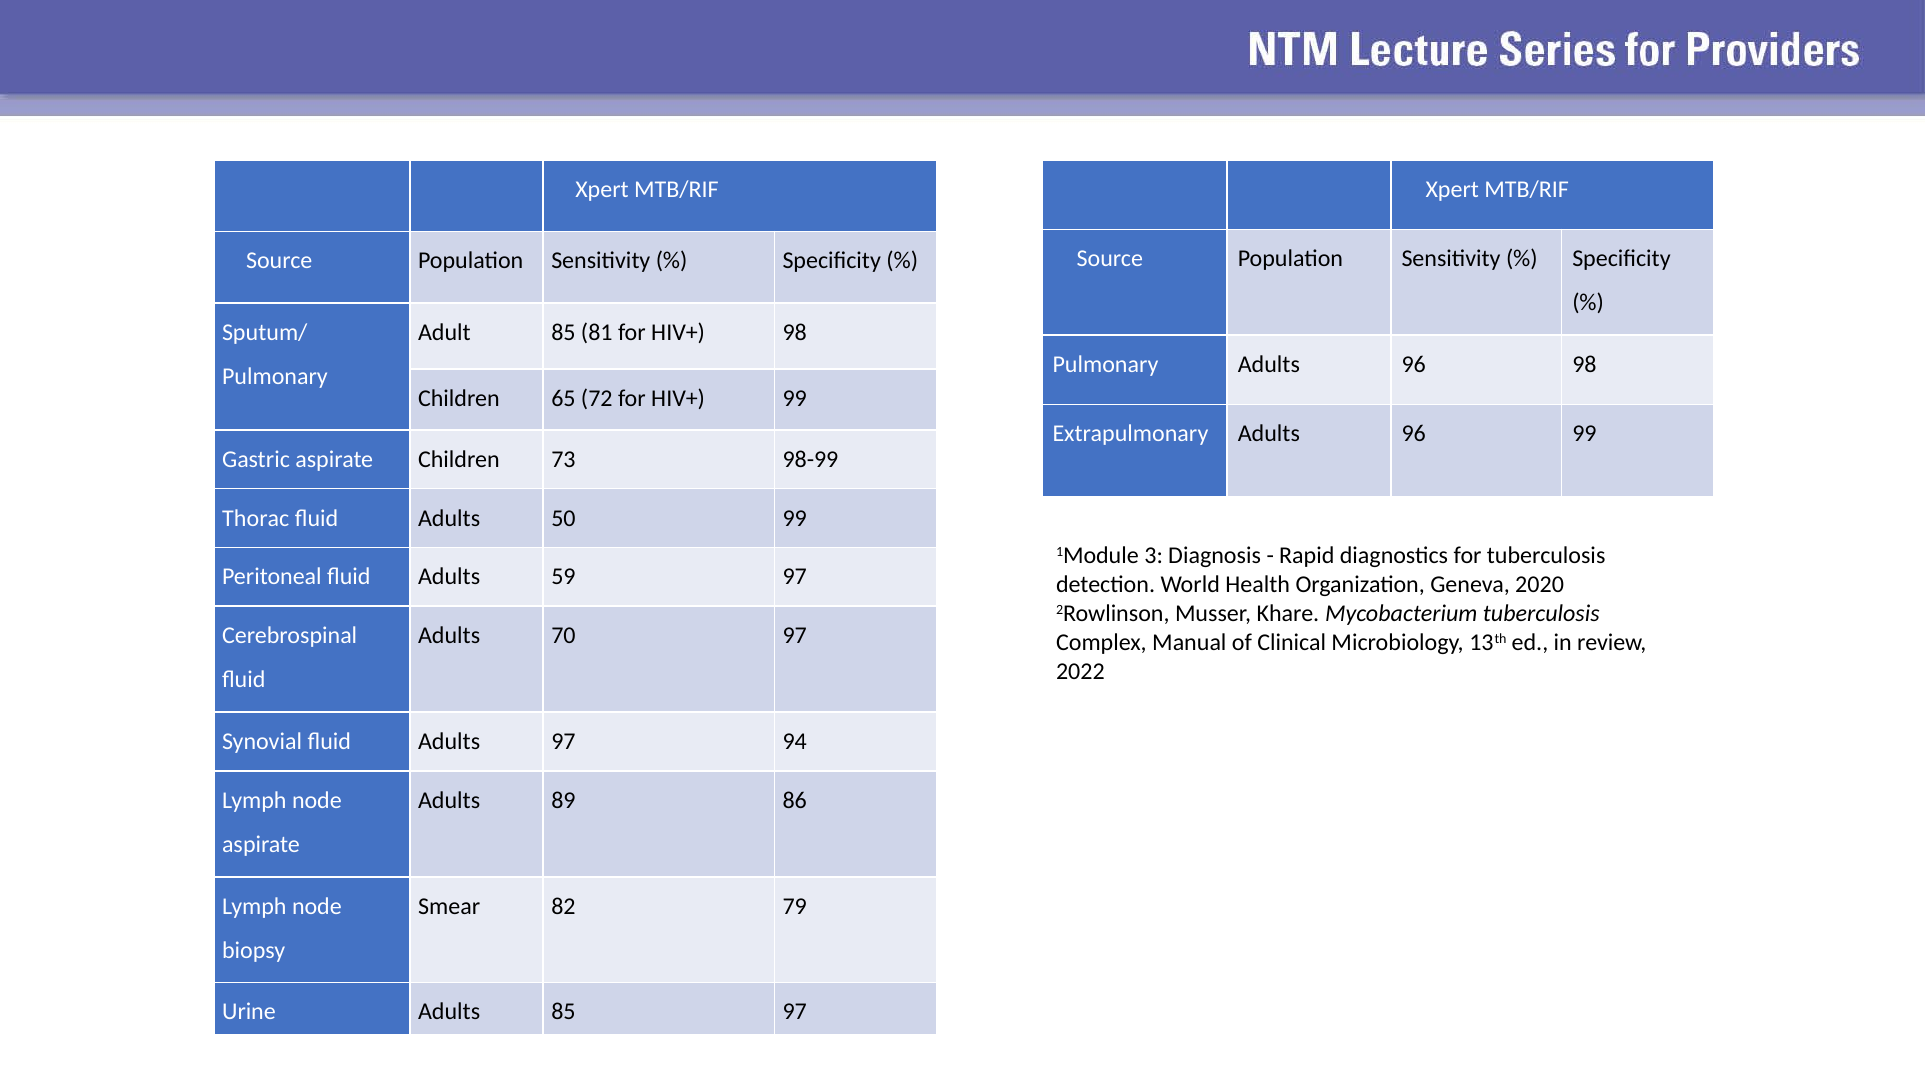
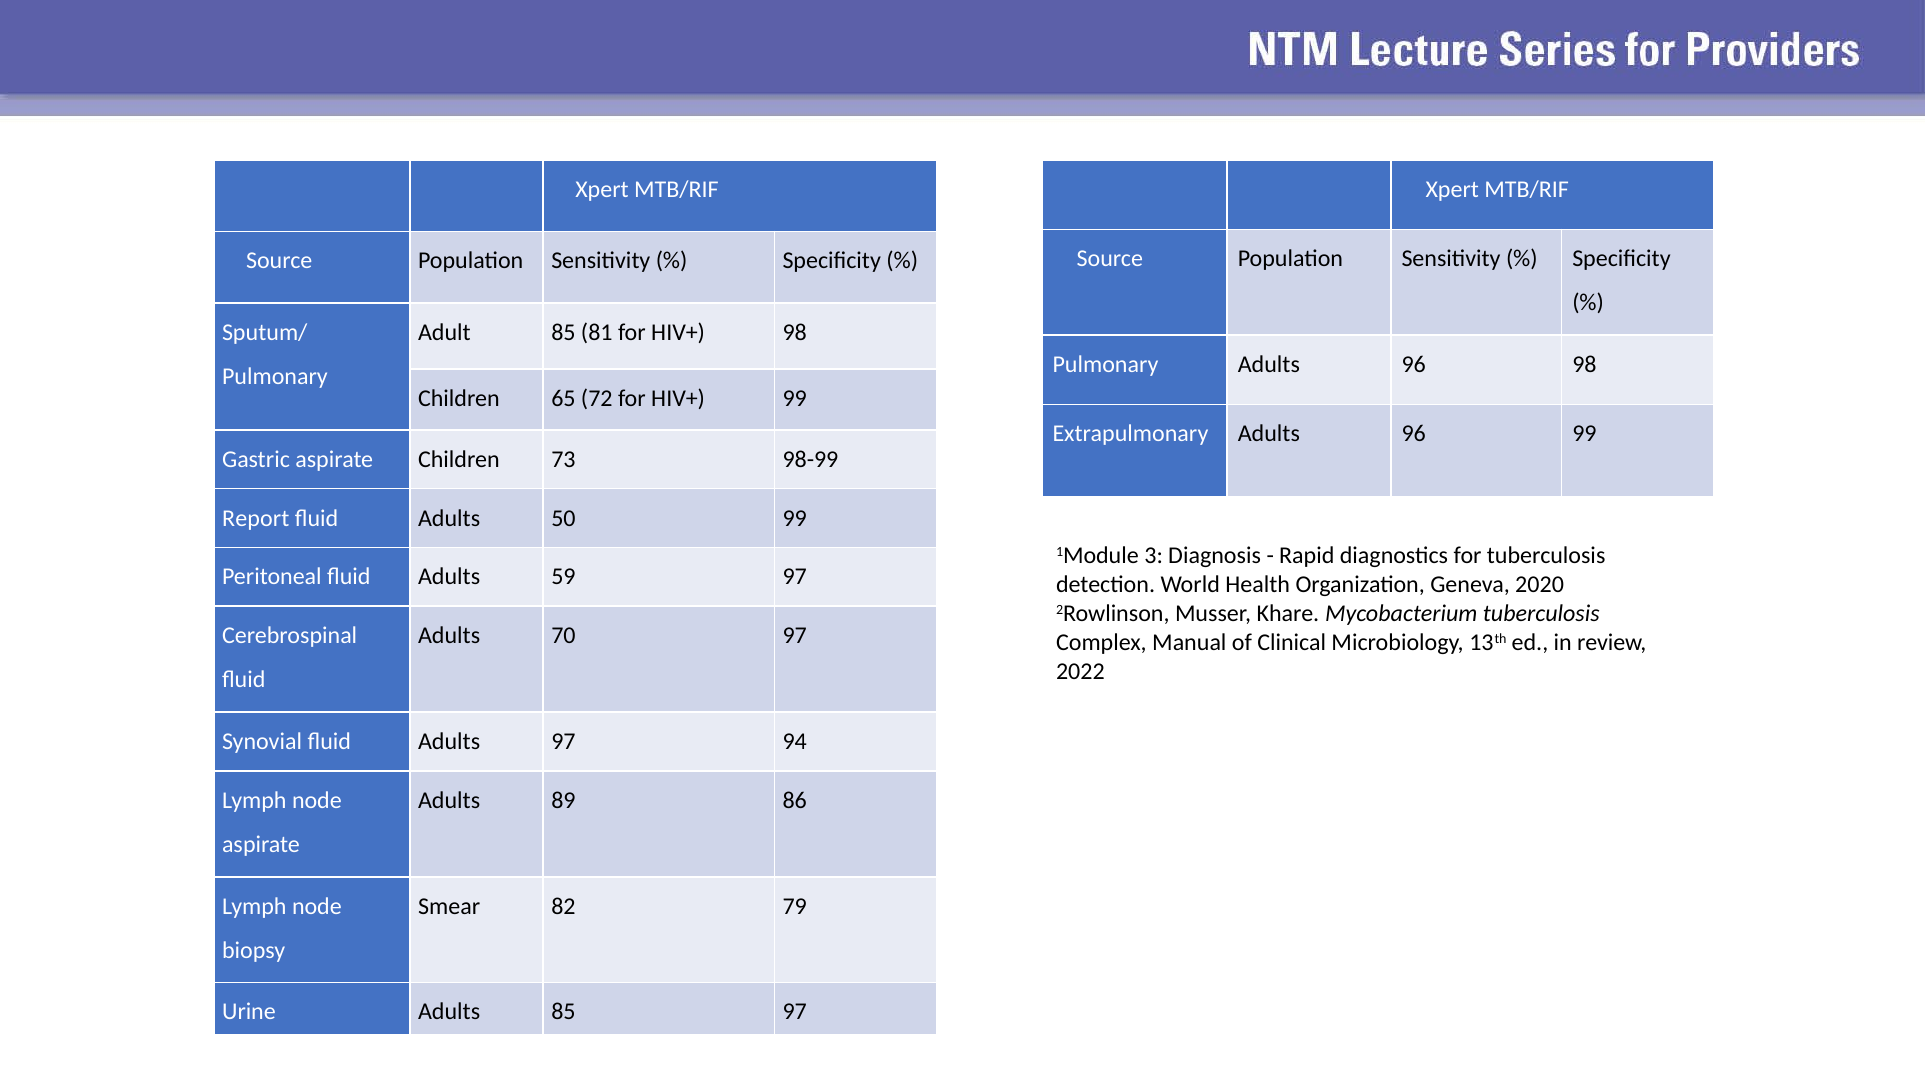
Thorac: Thorac -> Report
